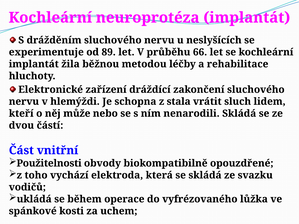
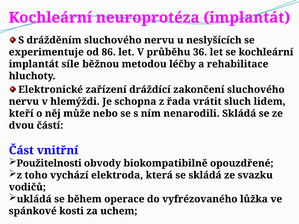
89: 89 -> 86
66: 66 -> 36
žila: žila -> síle
stala: stala -> řada
